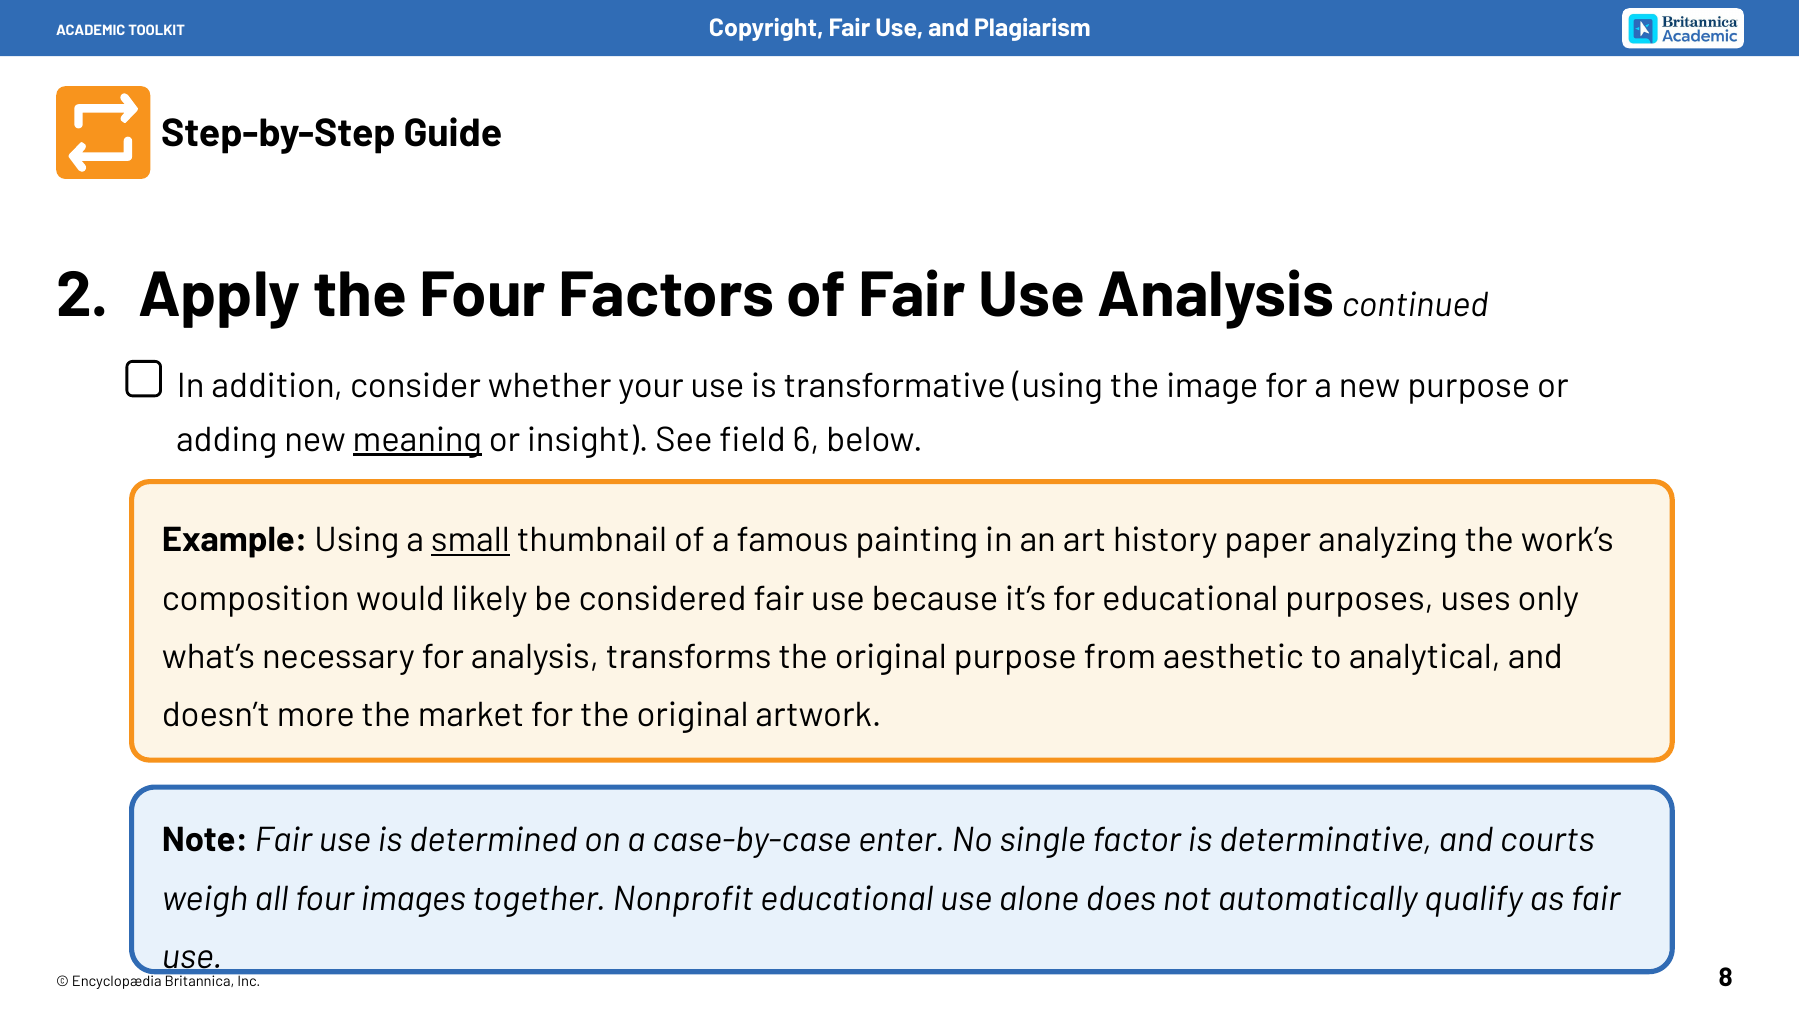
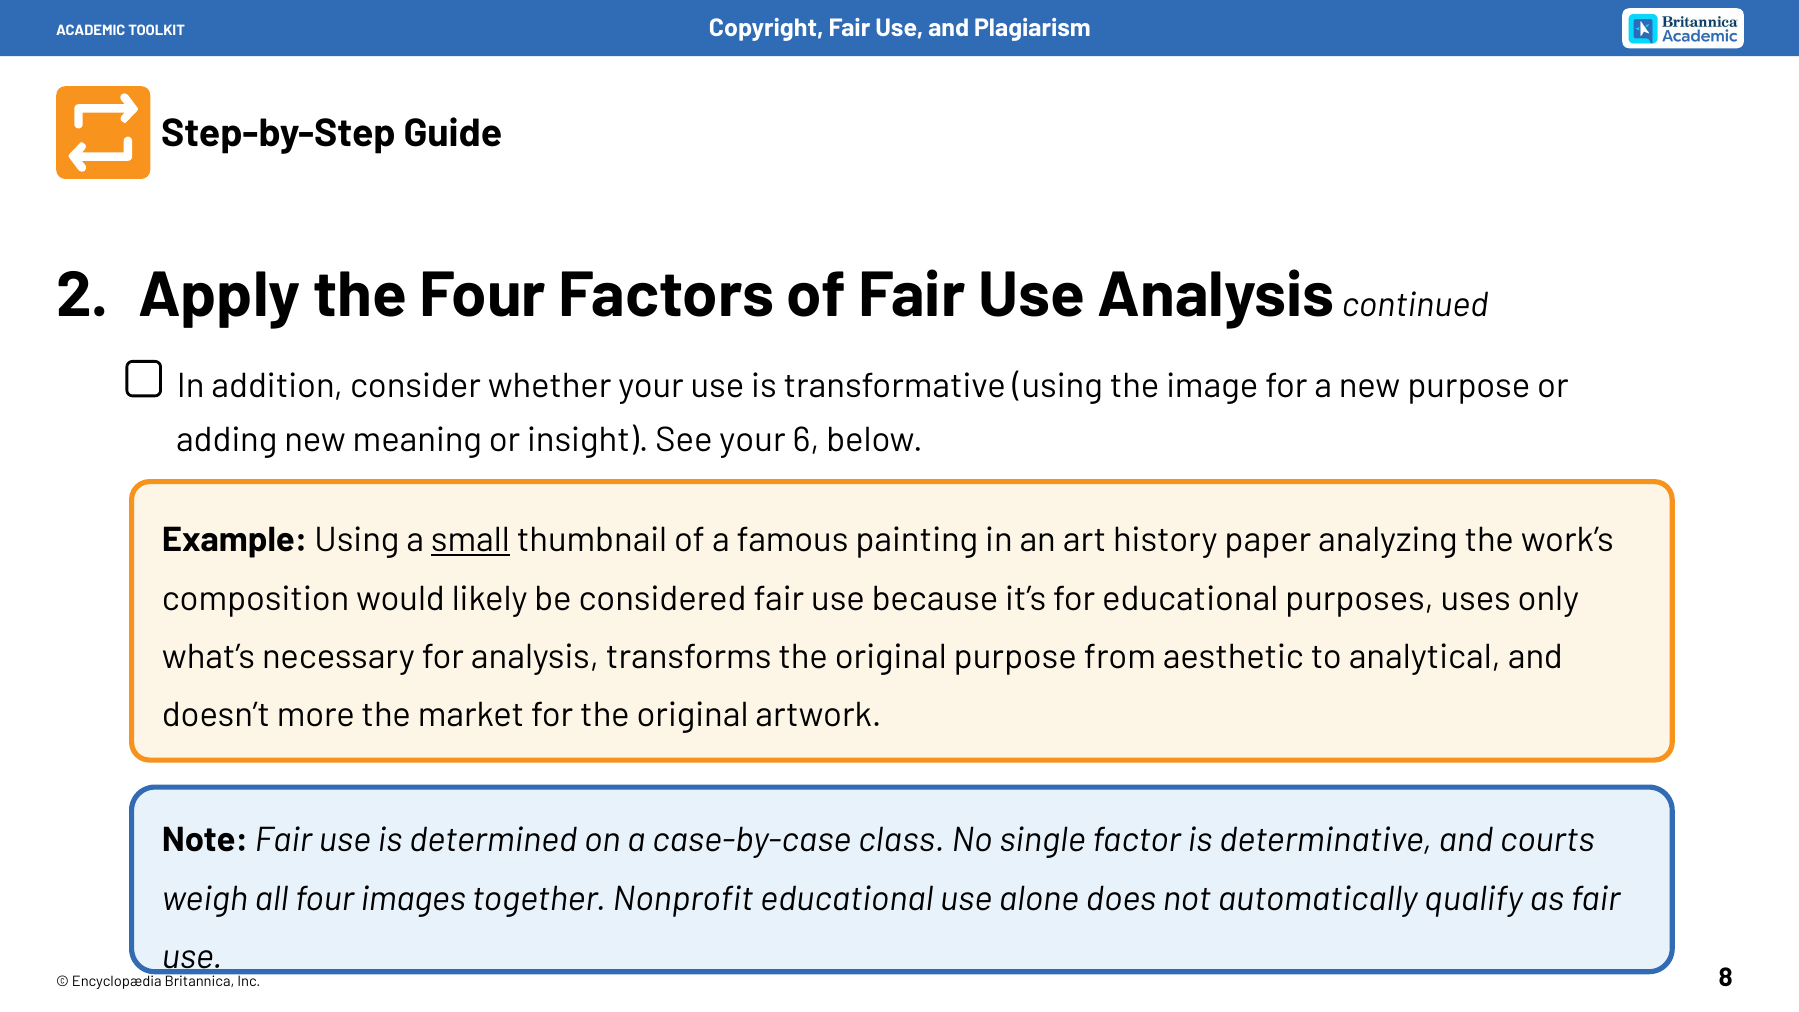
meaning underline: present -> none
See field: field -> your
enter: enter -> class
